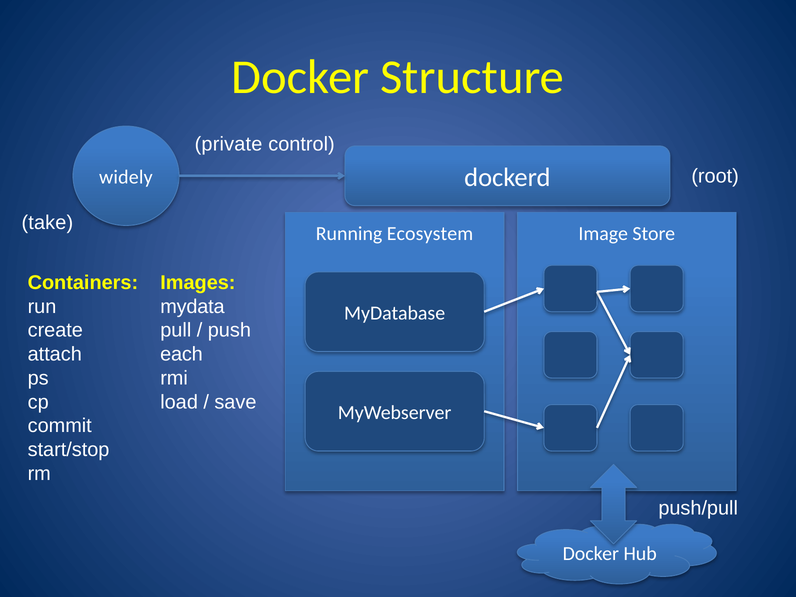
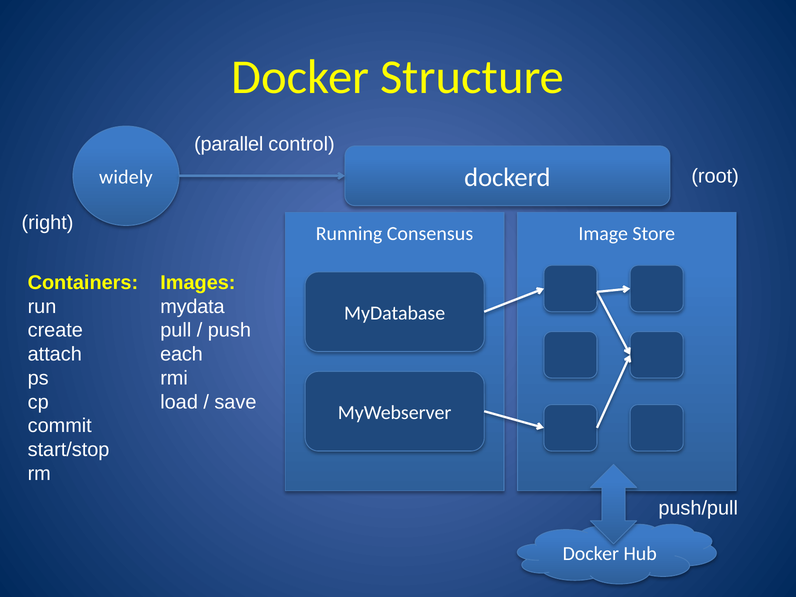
private: private -> parallel
take: take -> right
Ecosystem: Ecosystem -> Consensus
